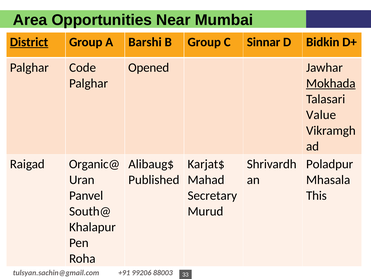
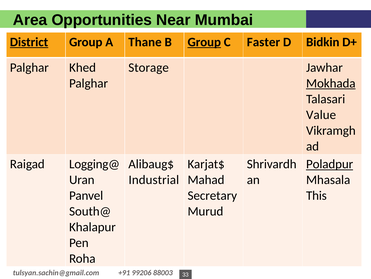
Barshi: Barshi -> Thane
Group at (204, 42) underline: none -> present
Sinnar: Sinnar -> Faster
Code: Code -> Khed
Opened: Opened -> Storage
Organic@: Organic@ -> Logging@
Poladpur underline: none -> present
Published: Published -> Industrial
